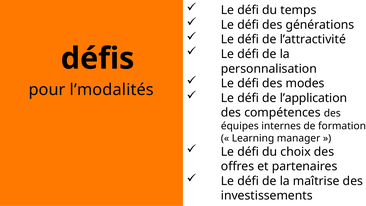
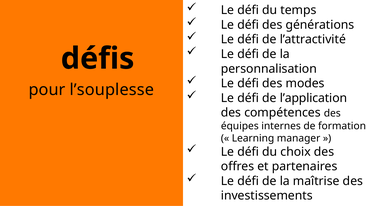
l’modalités: l’modalités -> l’souplesse
